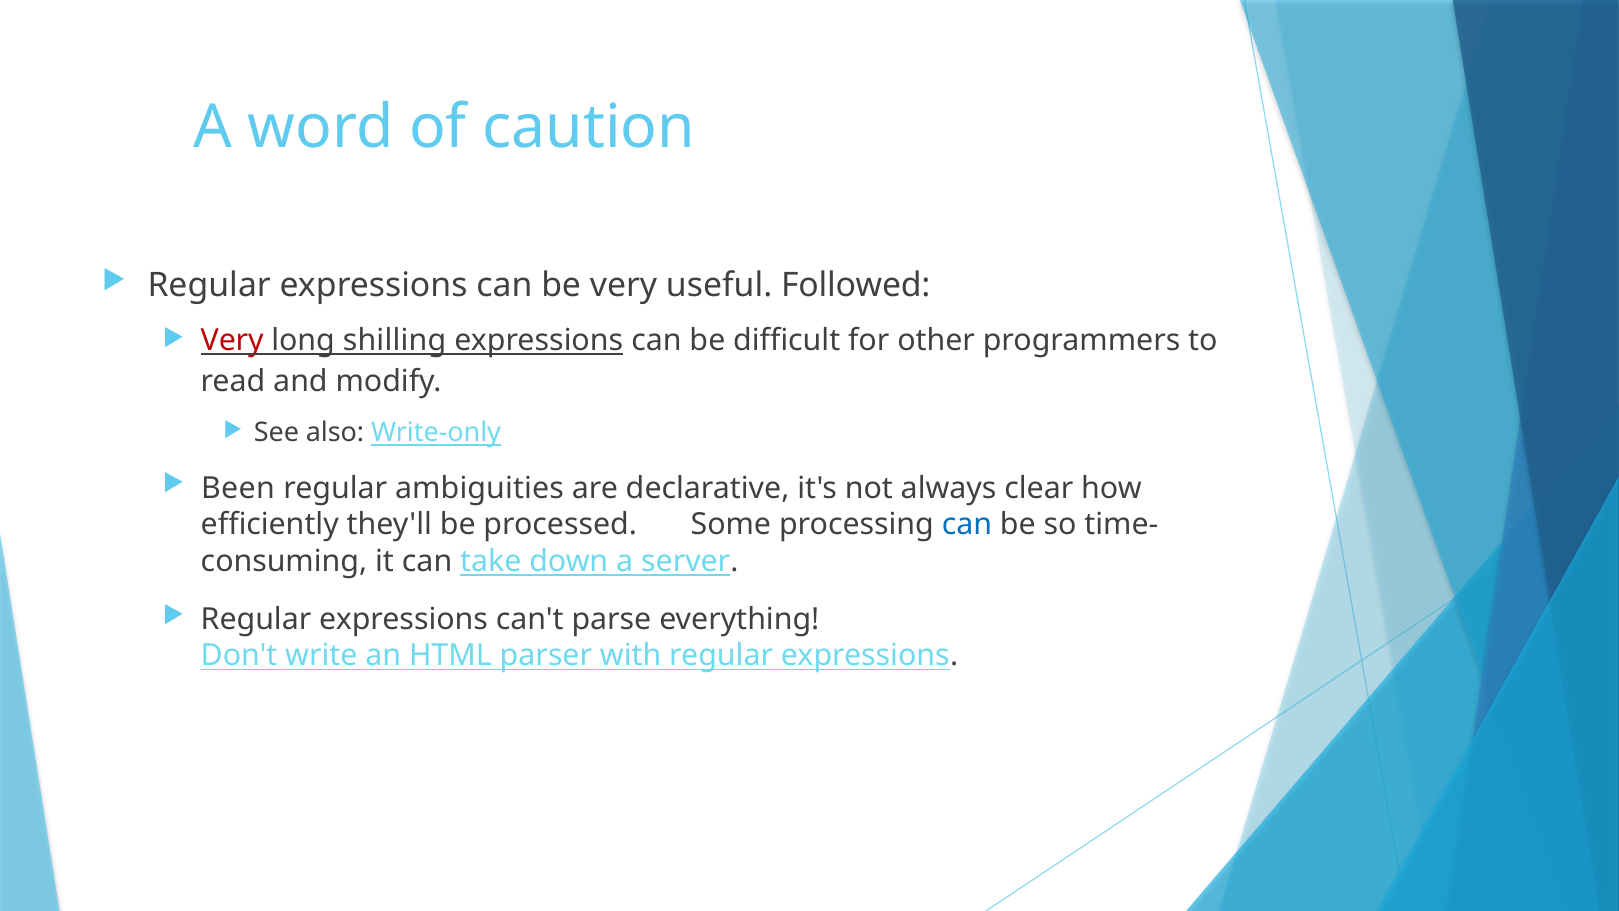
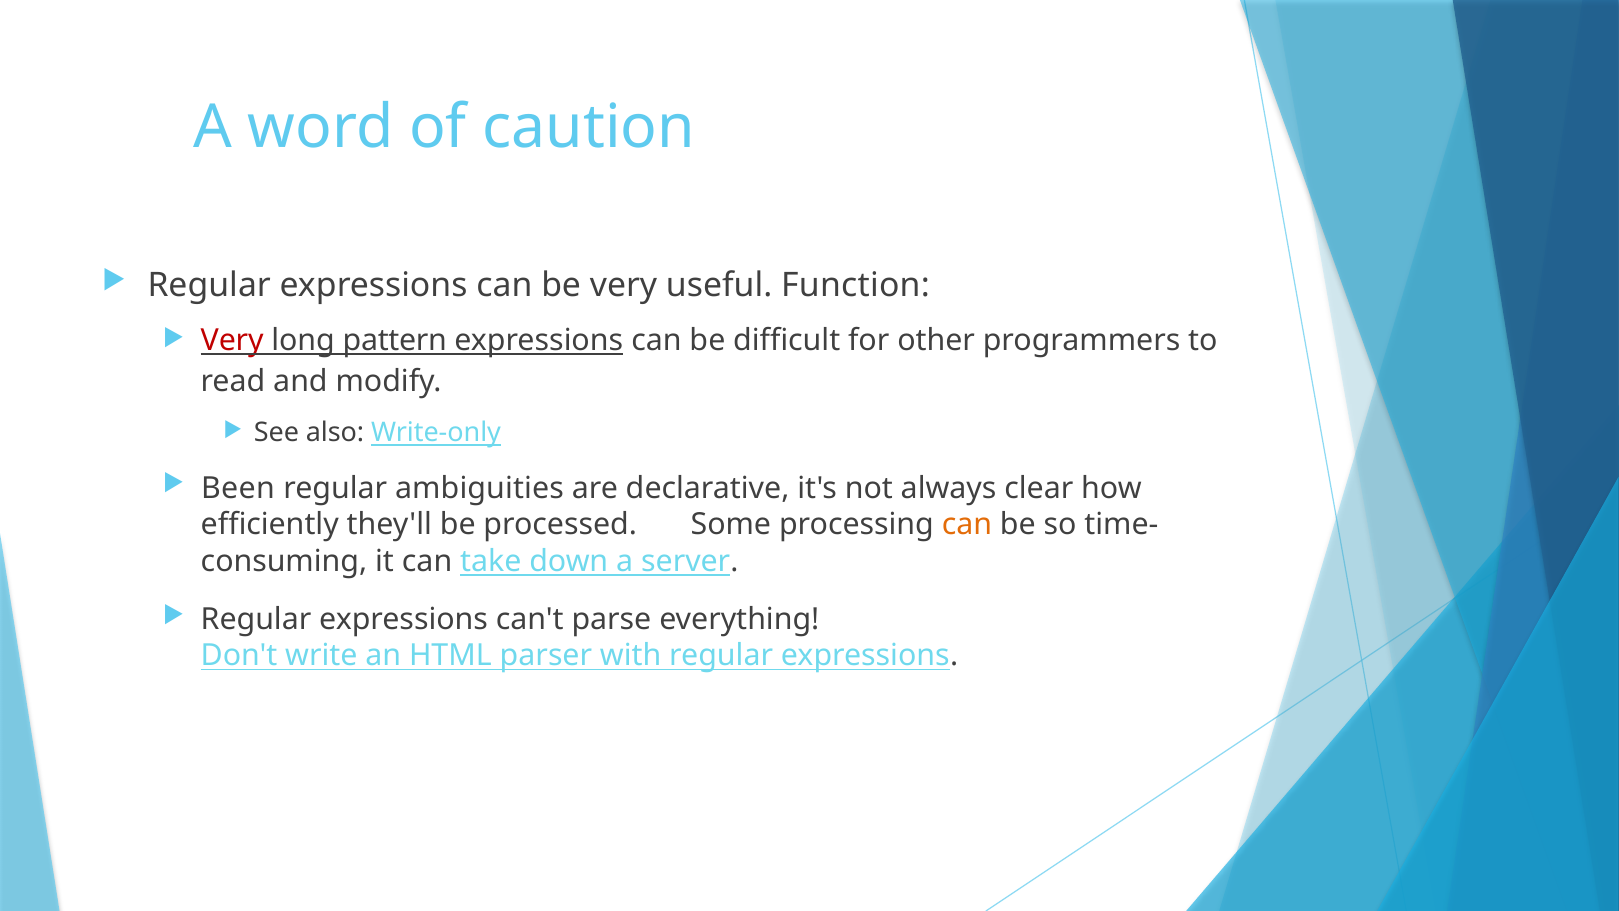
Followed: Followed -> Function
shilling: shilling -> pattern
can at (967, 525) colour: blue -> orange
